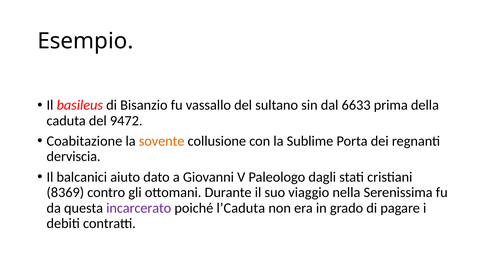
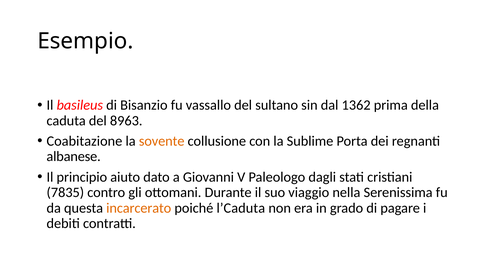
6633: 6633 -> 1362
9472: 9472 -> 8963
derviscia: derviscia -> albanese
balcanici: balcanici -> principio
8369: 8369 -> 7835
incarcerato colour: purple -> orange
